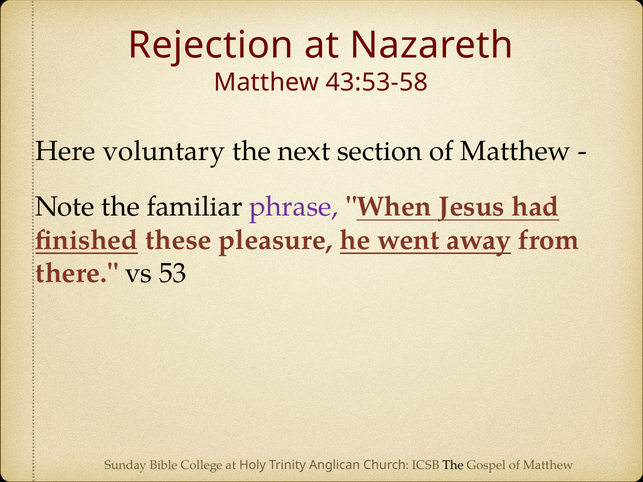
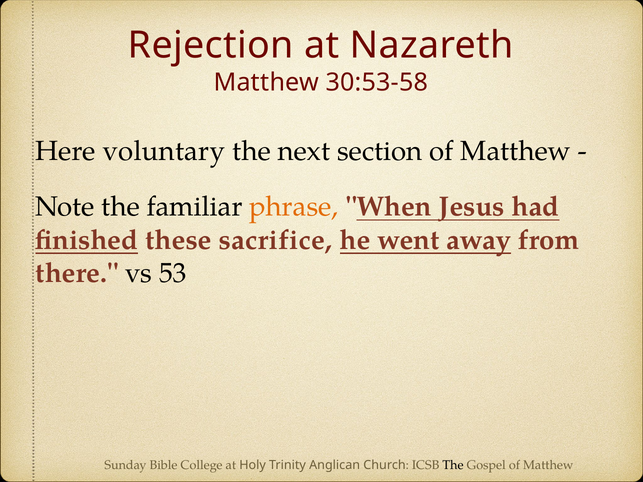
43:53-58: 43:53-58 -> 30:53-58
phrase colour: purple -> orange
pleasure: pleasure -> sacrifice
